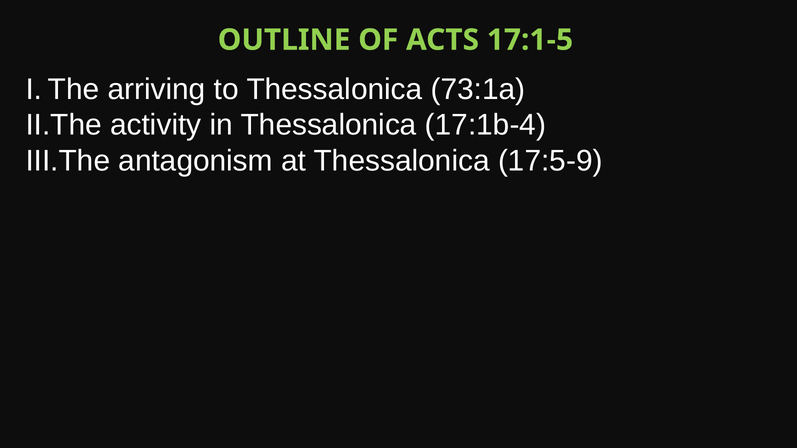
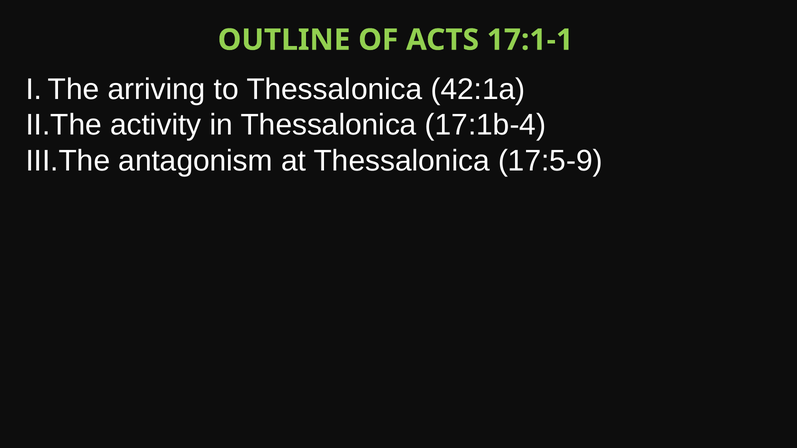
17:1-5: 17:1-5 -> 17:1-1
73:1a: 73:1a -> 42:1a
